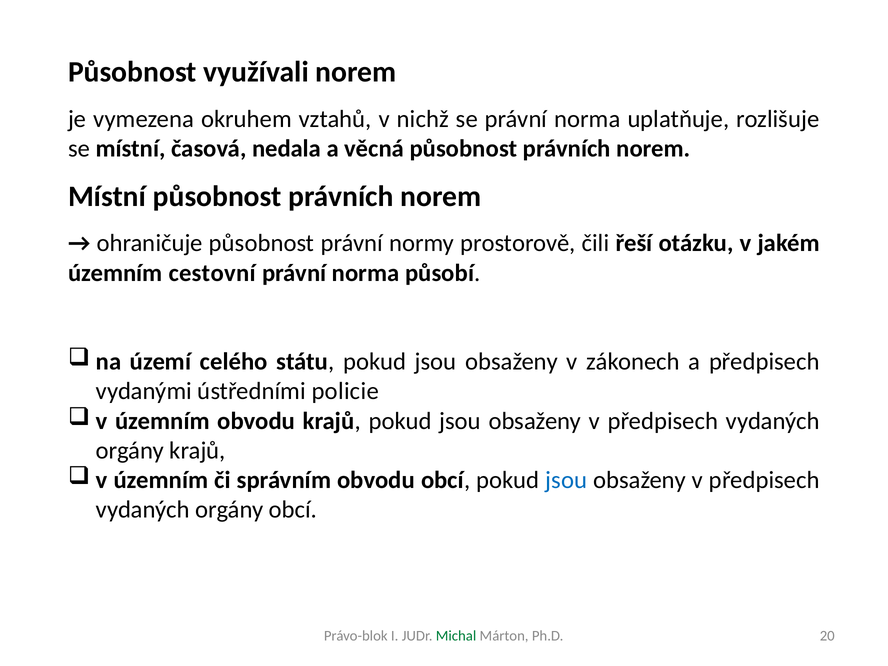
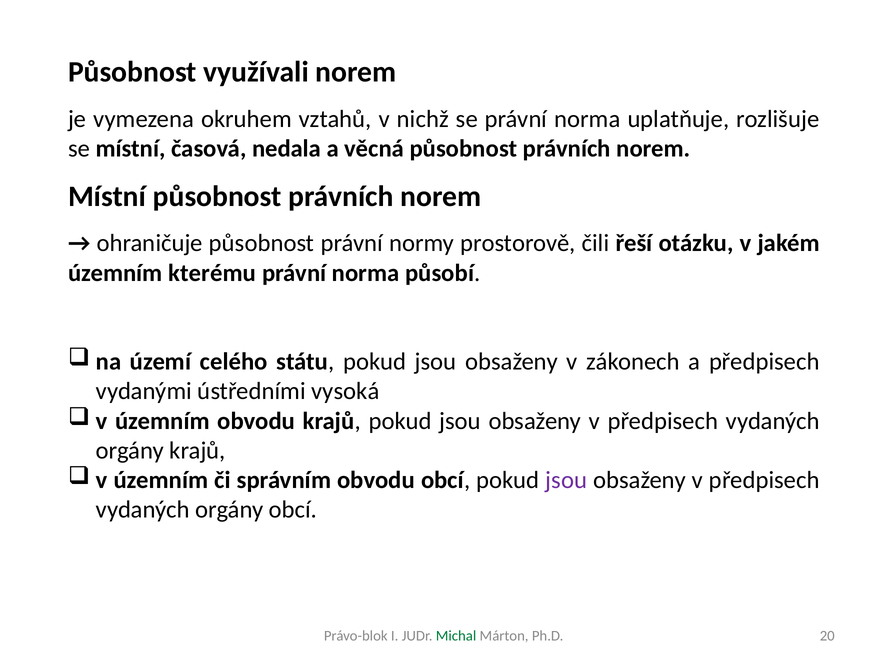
cestovní: cestovní -> kterému
policie: policie -> vysoká
jsou at (566, 480) colour: blue -> purple
